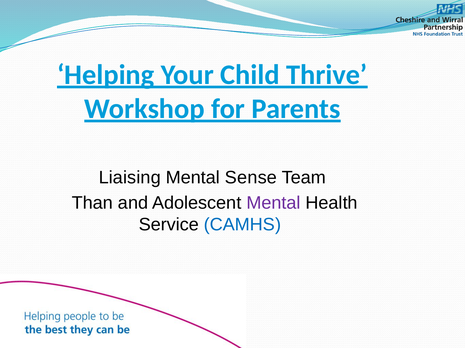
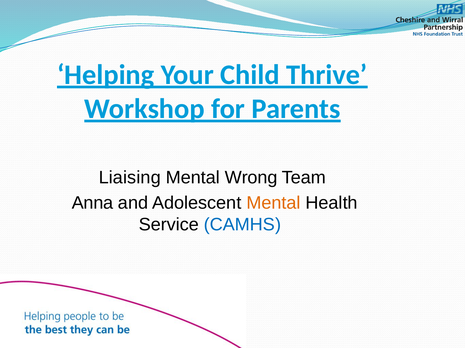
Sense: Sense -> Wrong
Than: Than -> Anna
Mental at (273, 203) colour: purple -> orange
